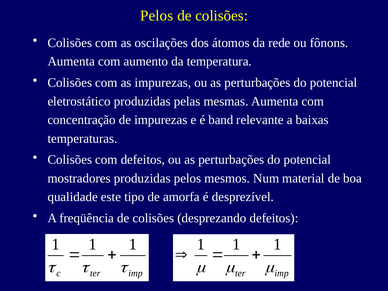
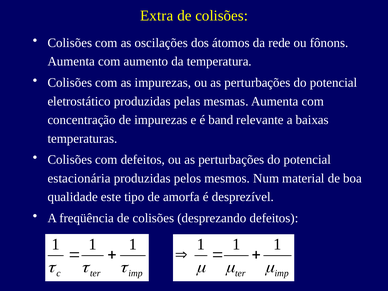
Pelos at (157, 16): Pelos -> Extra
mostradores: mostradores -> estacionária
